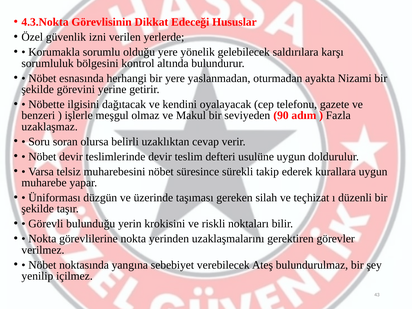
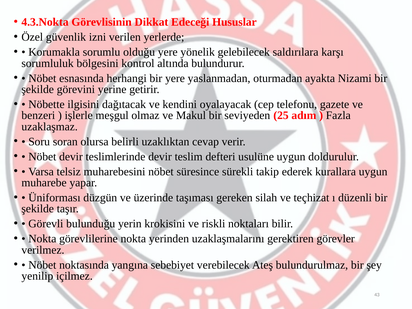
90: 90 -> 25
